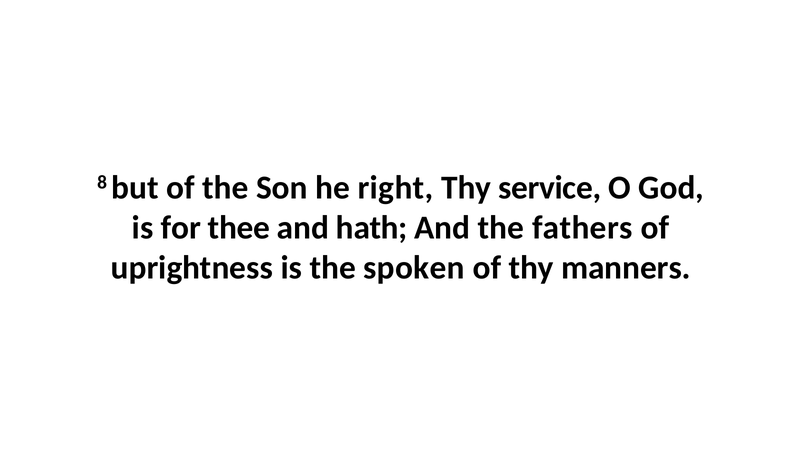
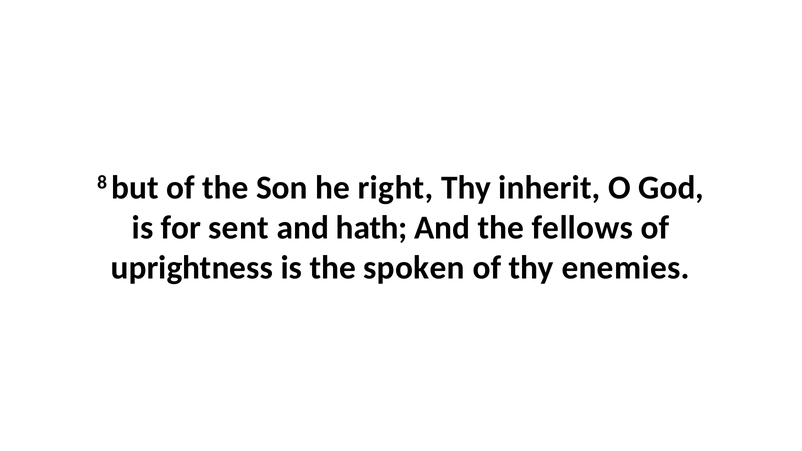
service: service -> inherit
thee: thee -> sent
fathers: fathers -> fellows
manners: manners -> enemies
